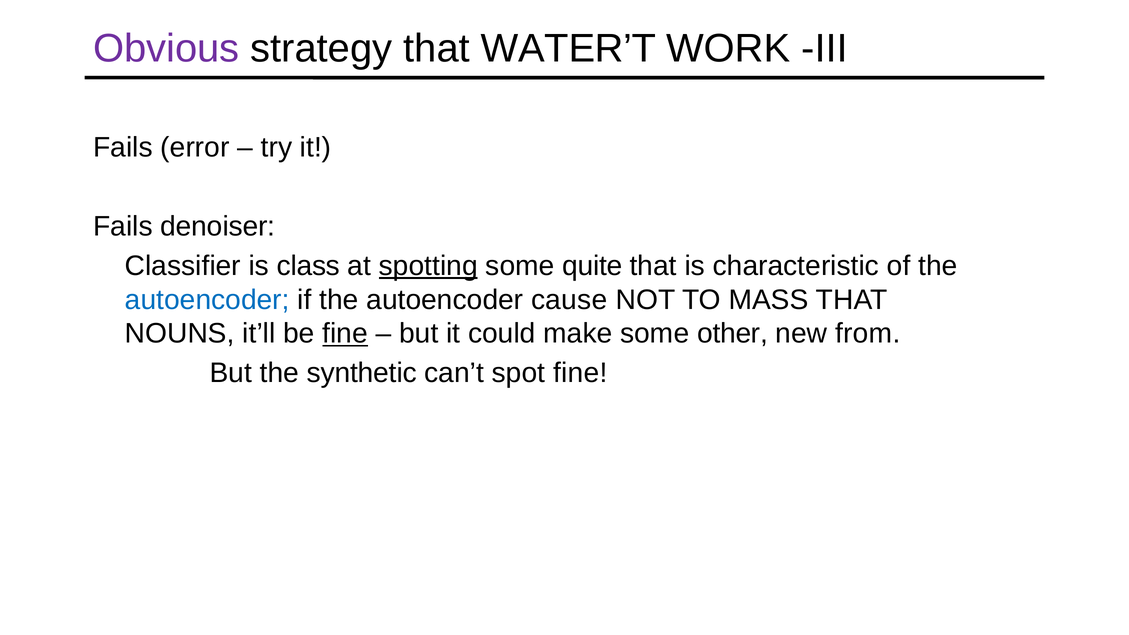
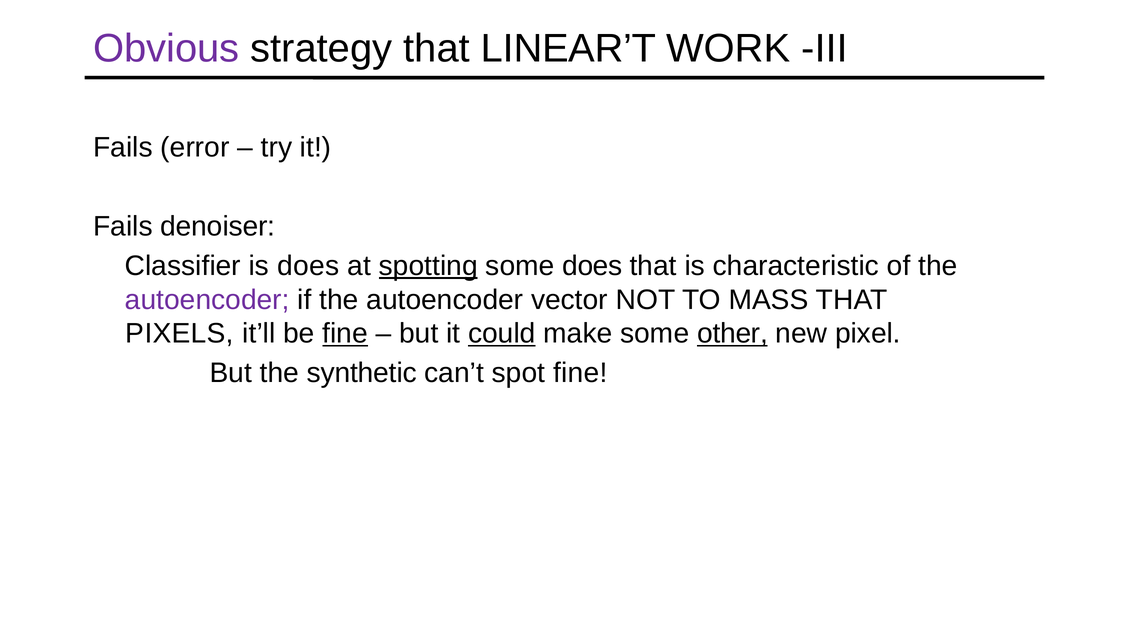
WATER’T: WATER’T -> LINEAR’T
is class: class -> does
some quite: quite -> does
autoencoder at (207, 300) colour: blue -> purple
cause: cause -> vector
NOUNS: NOUNS -> PIXELS
could underline: none -> present
other underline: none -> present
from: from -> pixel
